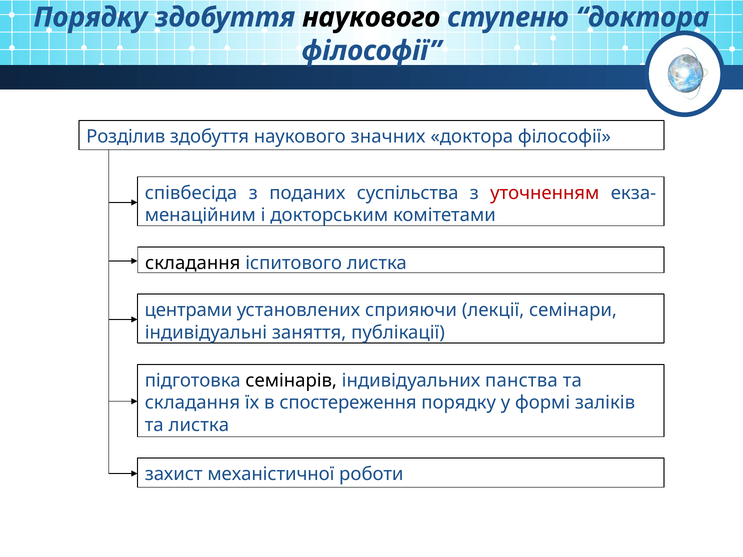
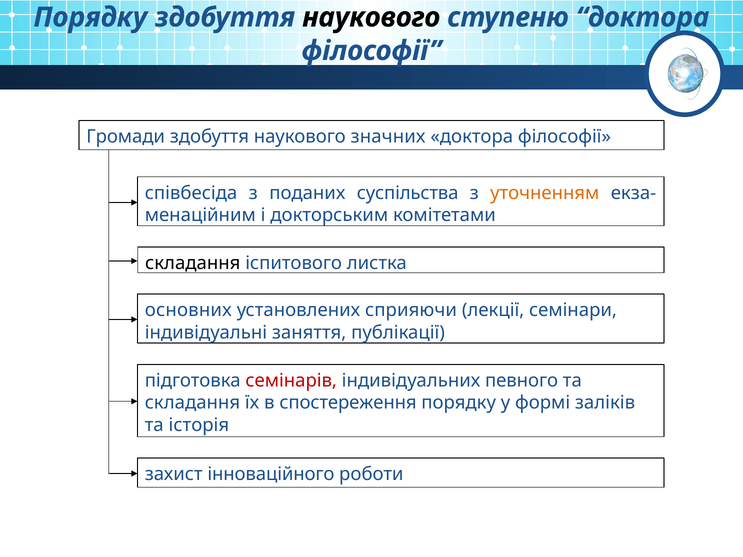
Розділив: Розділив -> Громади
уточненням colour: red -> orange
центрами: центрами -> основних
семінарів colour: black -> red
панства: панства -> певного
та листка: листка -> історія
механістичної: механістичної -> інноваційного
